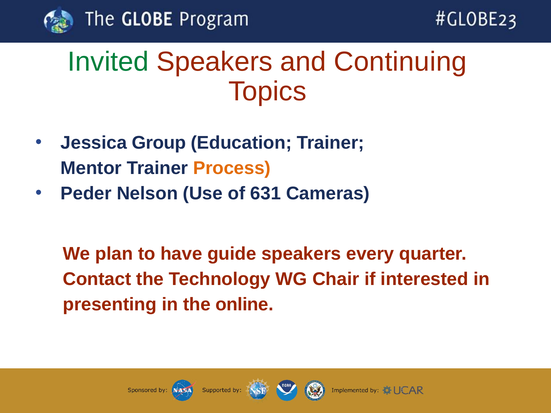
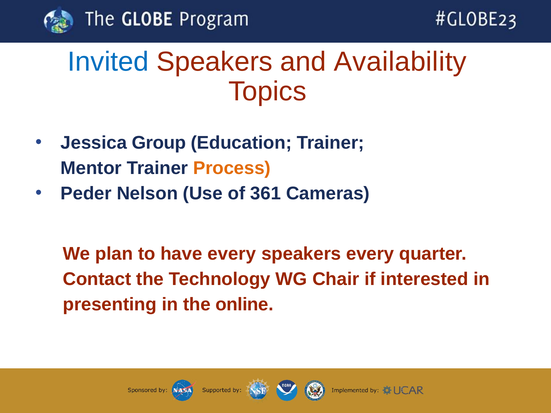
Invited colour: green -> blue
Continuing: Continuing -> Availability
631: 631 -> 361
have guide: guide -> every
